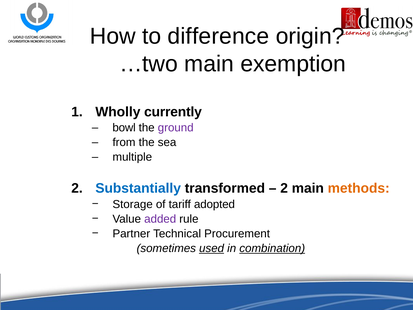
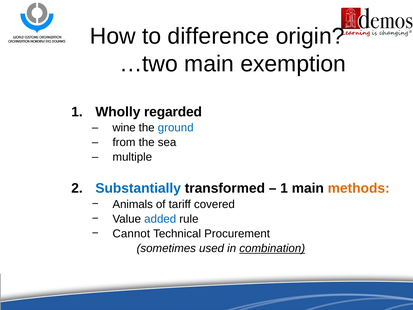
currently: currently -> regarded
bowl: bowl -> wine
ground colour: purple -> blue
2 at (284, 188): 2 -> 1
Storage: Storage -> Animals
adopted: adopted -> covered
added colour: purple -> blue
Partner: Partner -> Cannot
used underline: present -> none
